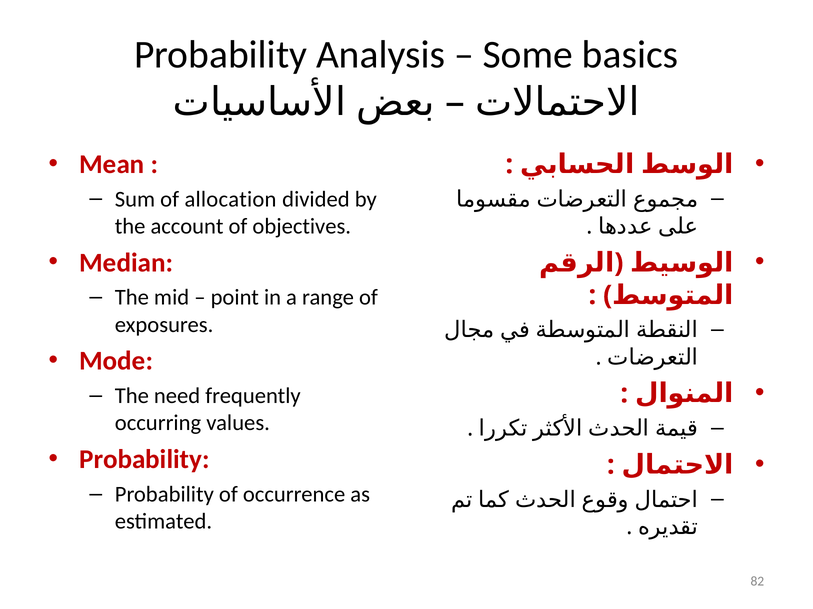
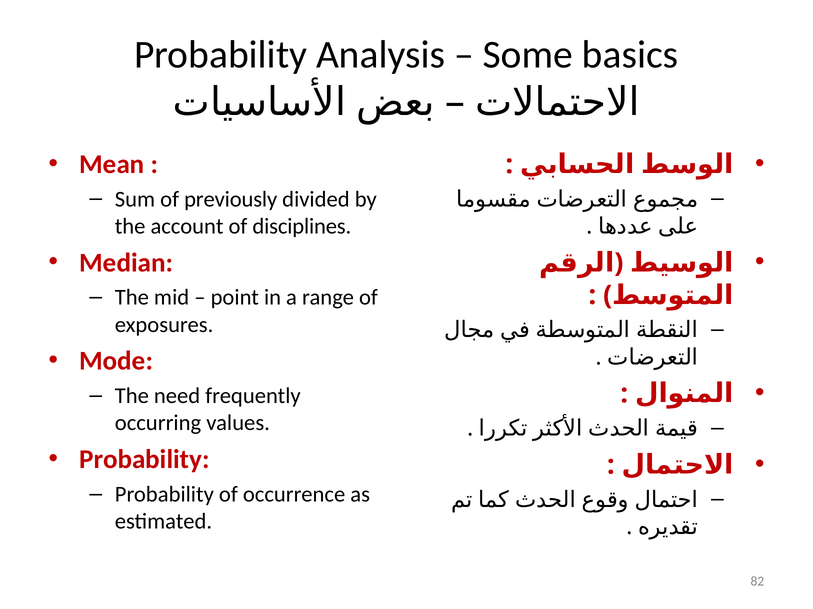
allocation: allocation -> previously
objectives: objectives -> disciplines
